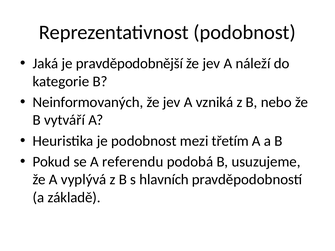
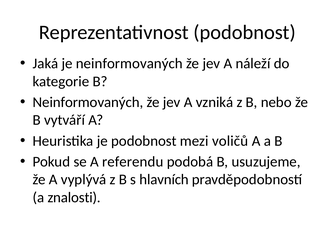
je pravděpodobnější: pravděpodobnější -> neinformovaných
třetím: třetím -> voličů
základě: základě -> znalosti
